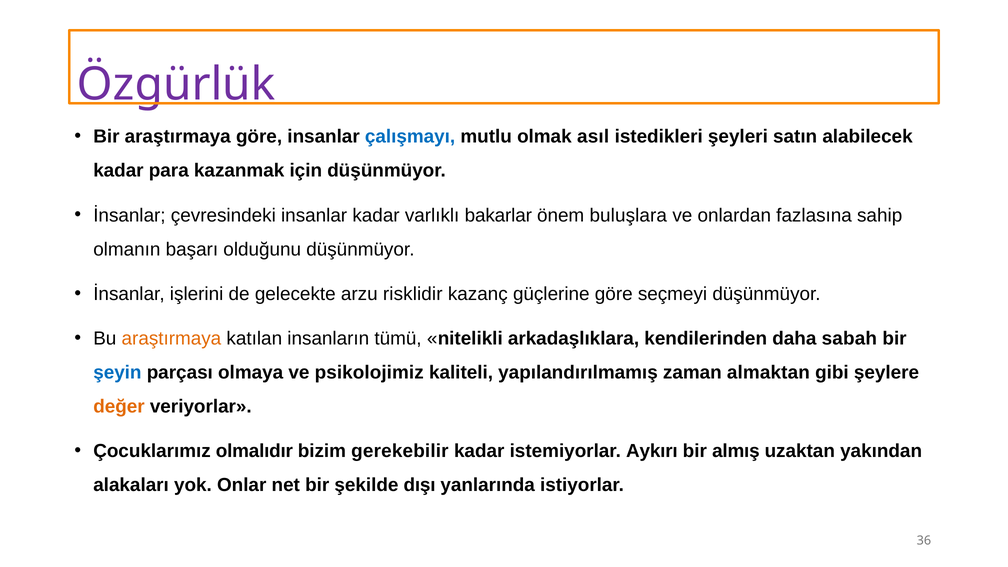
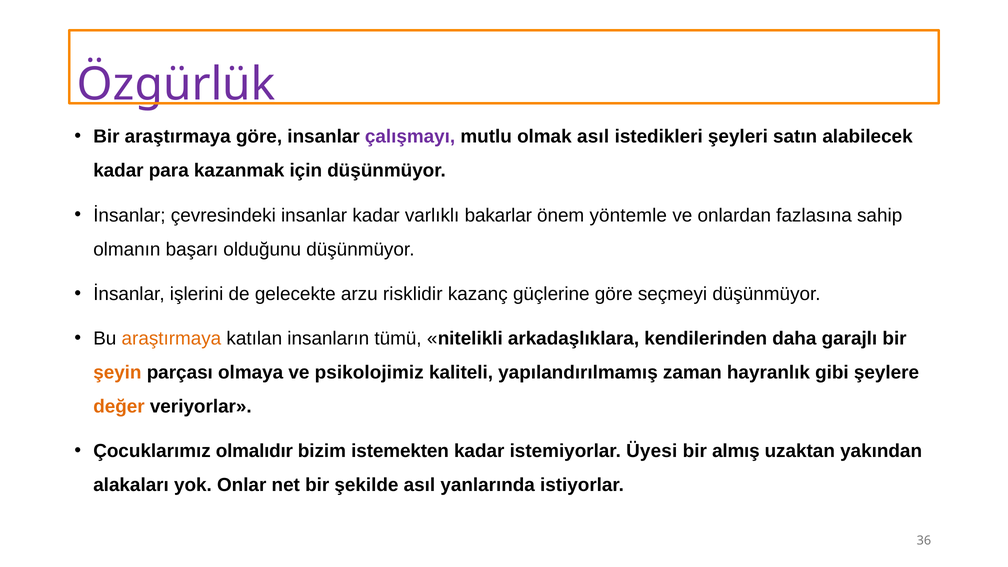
çalışmayı colour: blue -> purple
buluşlara: buluşlara -> yöntemle
sabah: sabah -> garajlı
şeyin colour: blue -> orange
almaktan: almaktan -> hayranlık
gerekebilir: gerekebilir -> istemekten
Aykırı: Aykırı -> Üyesi
şekilde dışı: dışı -> asıl
